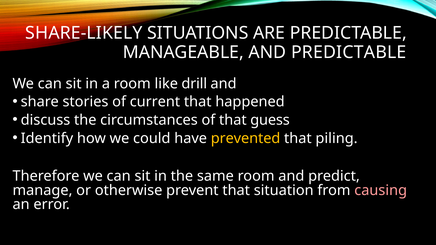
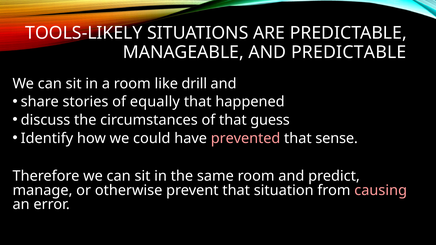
SHARE-LIKELY: SHARE-LIKELY -> TOOLS-LIKELY
current: current -> equally
prevented colour: yellow -> pink
piling: piling -> sense
